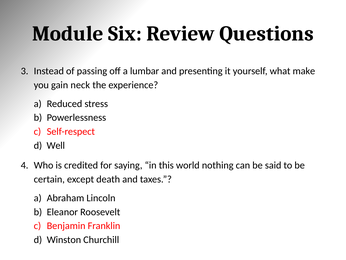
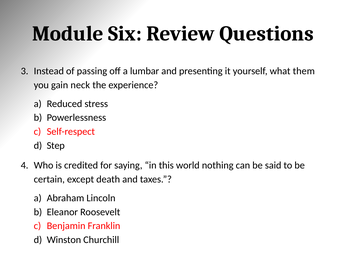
make: make -> them
Well: Well -> Step
